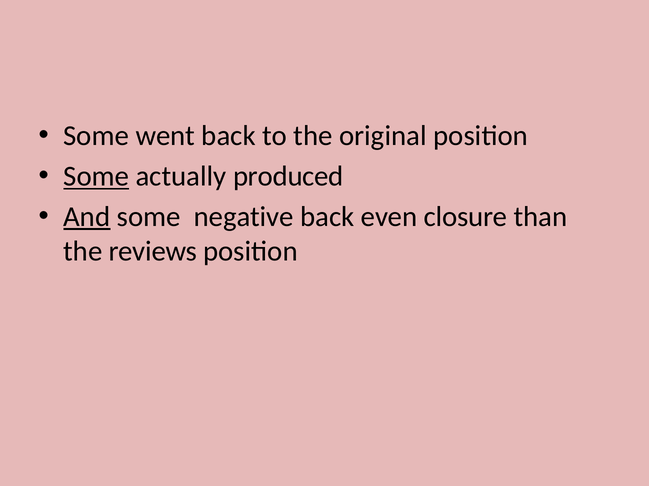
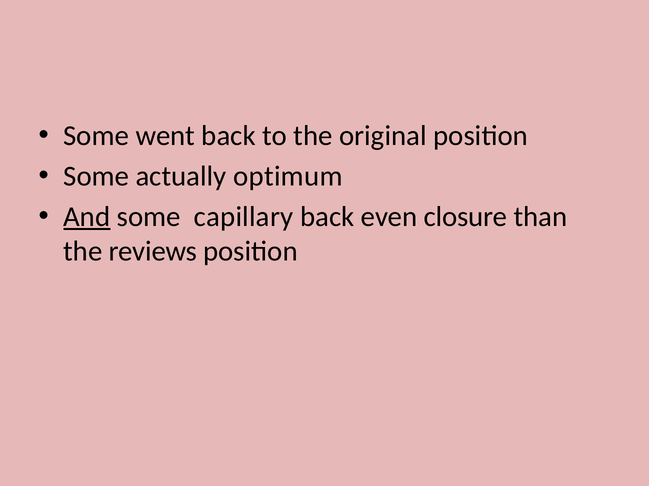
Some at (96, 177) underline: present -> none
produced: produced -> optimum
negative: negative -> capillary
